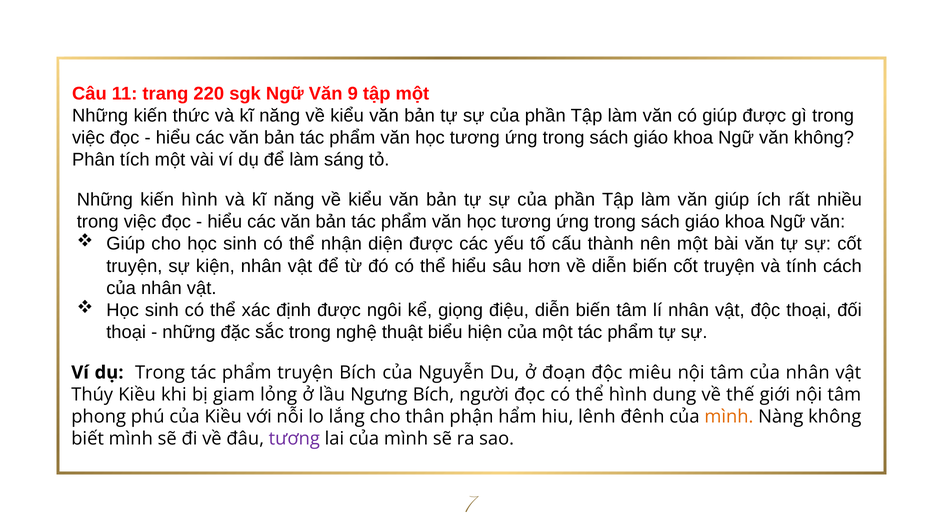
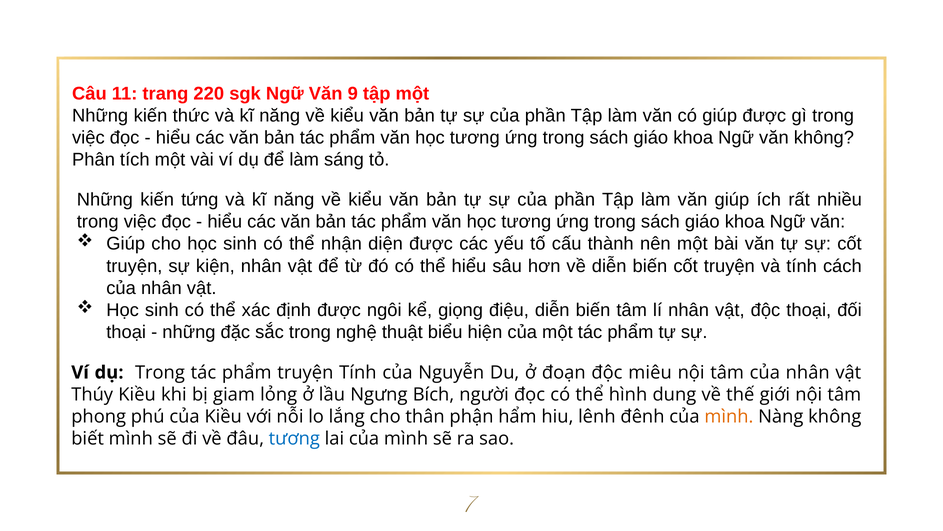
kiến hình: hình -> tứng
truyện Bích: Bích -> Tính
tương at (294, 438) colour: purple -> blue
